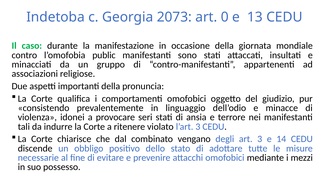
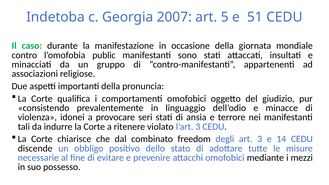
2073: 2073 -> 2007
0: 0 -> 5
13: 13 -> 51
vengano: vengano -> freedom
